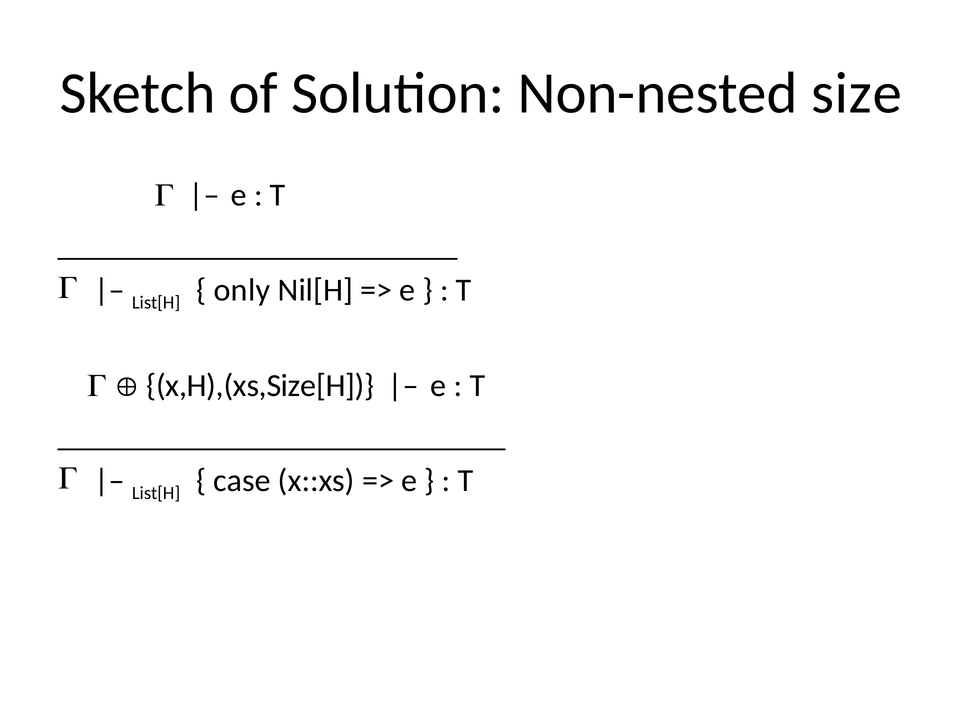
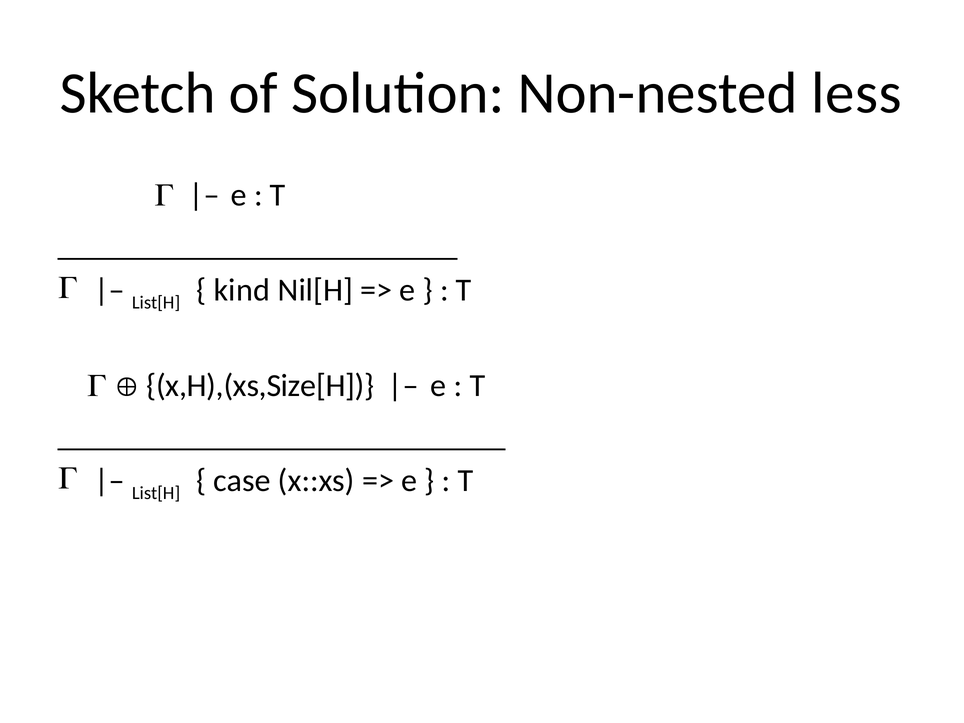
size: size -> less
only: only -> kind
